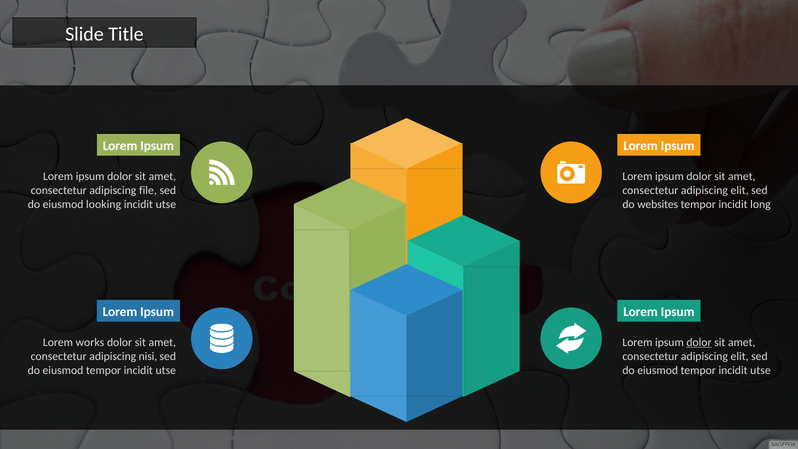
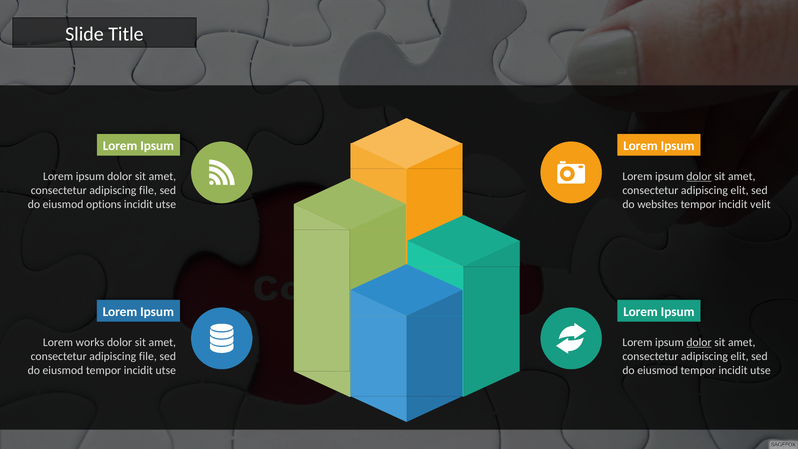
dolor at (699, 176) underline: none -> present
looking: looking -> options
long: long -> velit
nisi at (148, 356): nisi -> file
